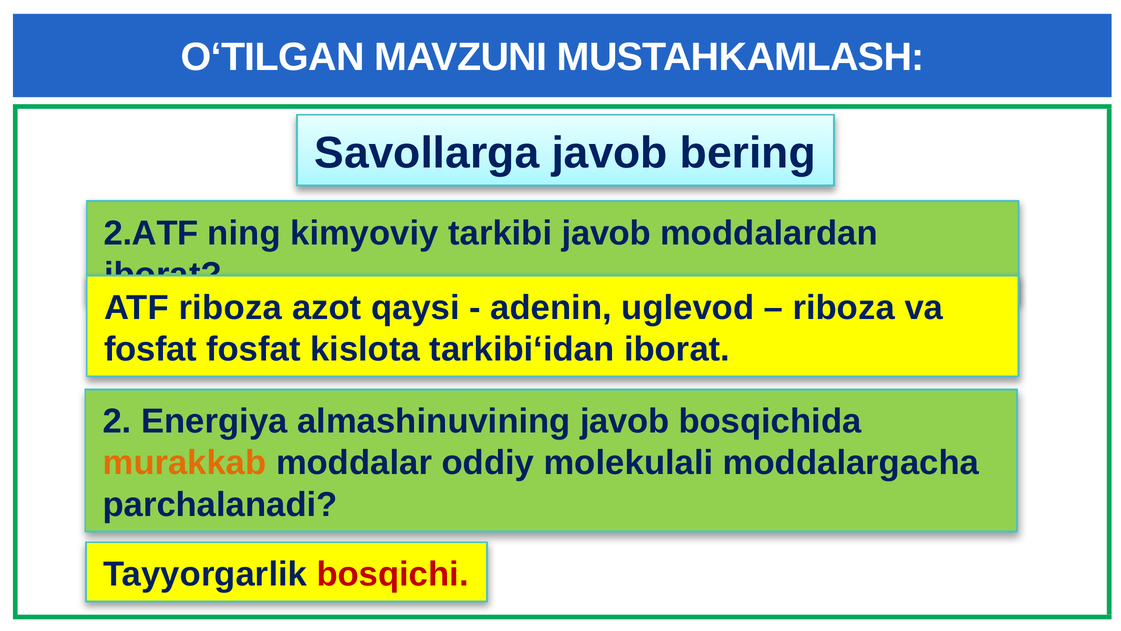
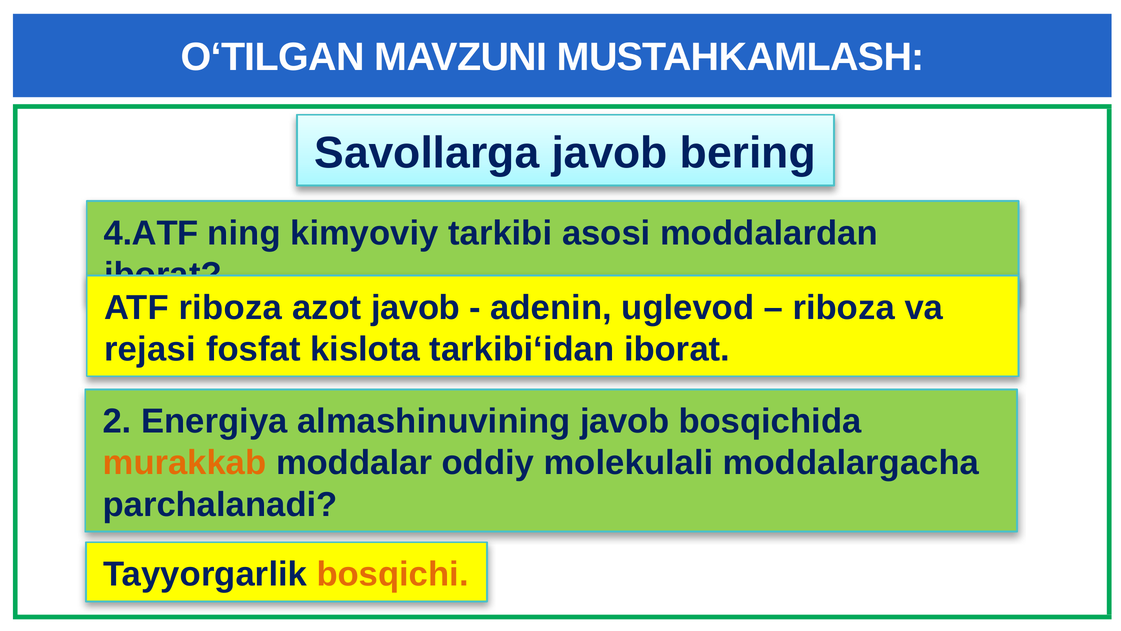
2.ATF: 2.ATF -> 4.ATF
tarkibi javob: javob -> asosi
azot qaysi: qaysi -> javob
fosfat at (150, 349): fosfat -> rejasi
bosqichi colour: red -> orange
